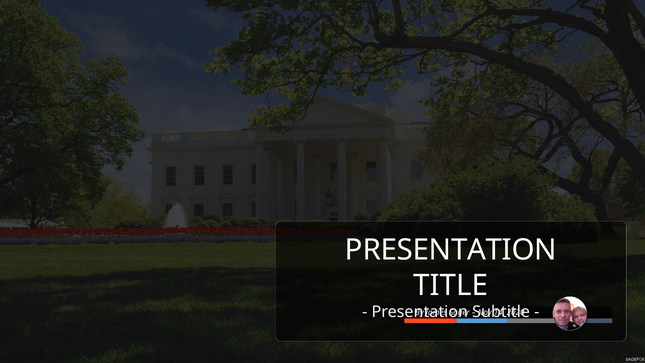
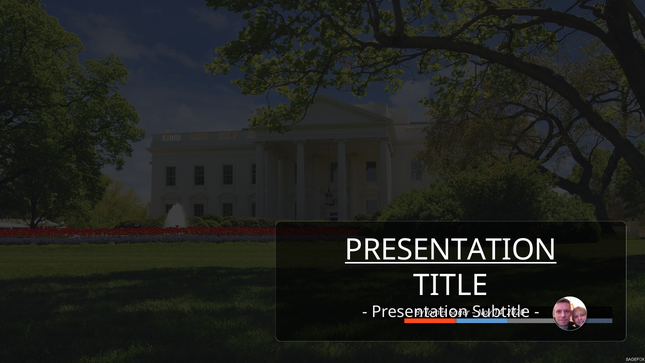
PRESENTATION at (451, 250) underline: none -> present
